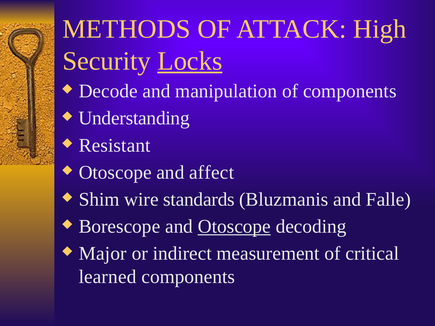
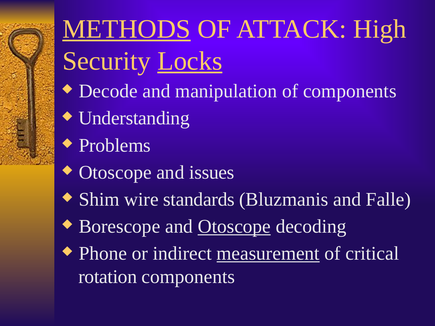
METHODS underline: none -> present
Resistant: Resistant -> Problems
affect: affect -> issues
Major: Major -> Phone
measurement underline: none -> present
learned: learned -> rotation
